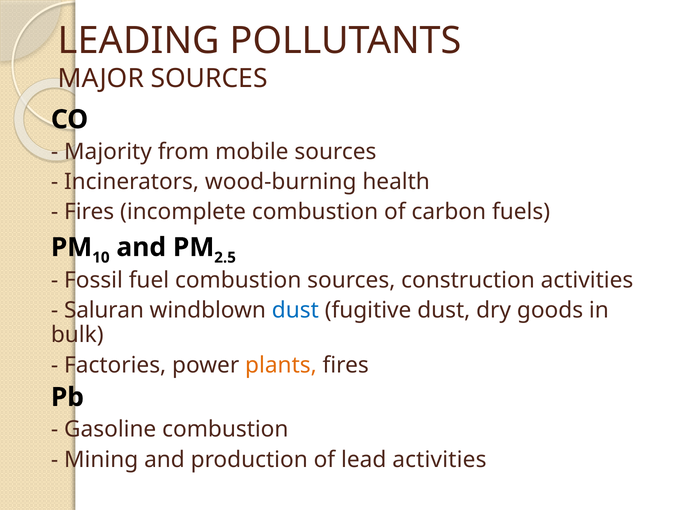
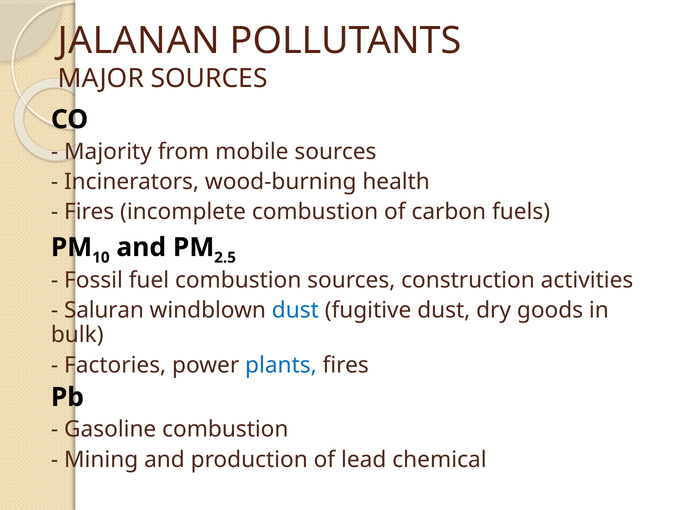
LEADING: LEADING -> JALANAN
plants colour: orange -> blue
lead activities: activities -> chemical
